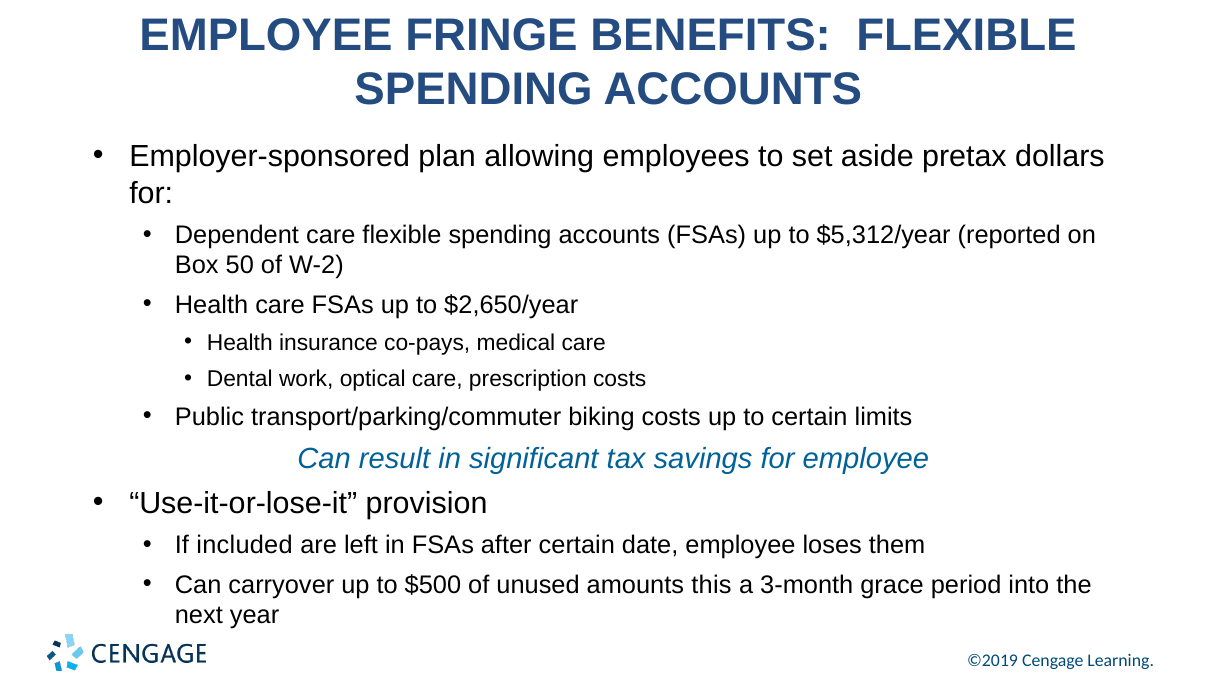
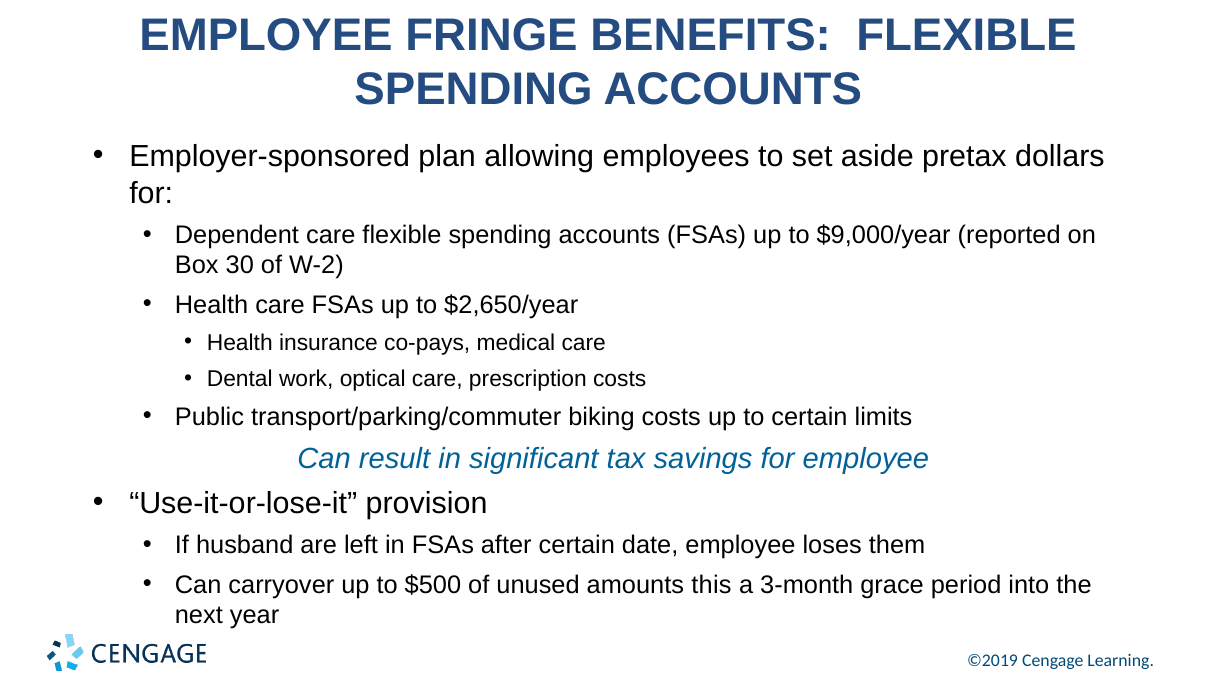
$5,312/year: $5,312/year -> $9,000/year
50: 50 -> 30
included: included -> husband
